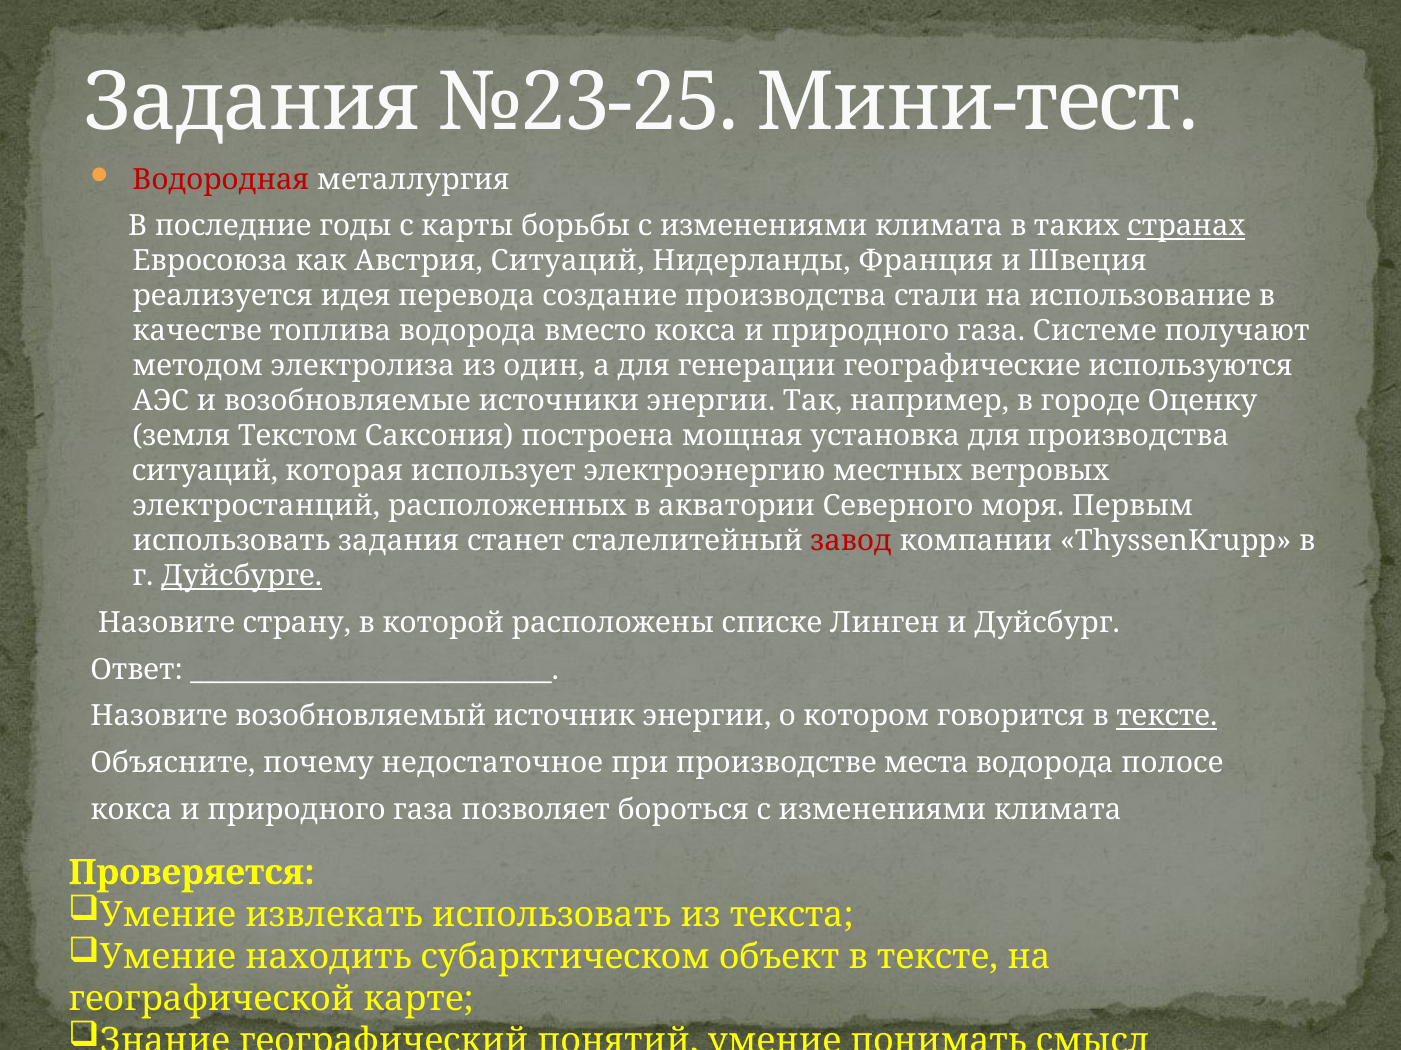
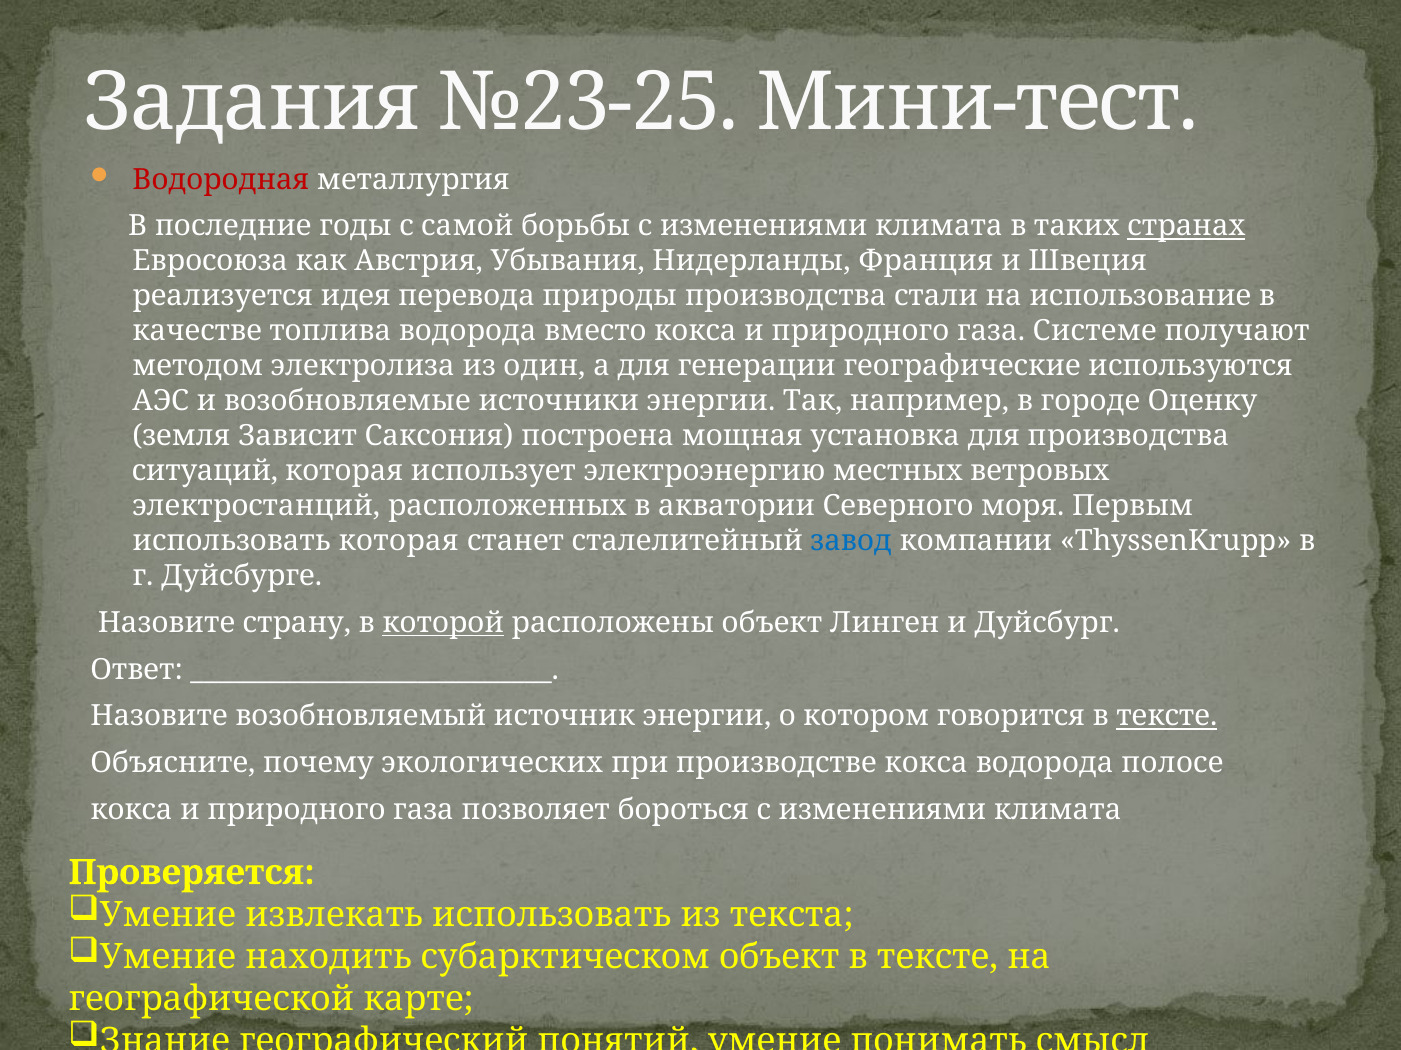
карты: карты -> самой
Австрия Ситуаций: Ситуаций -> Убывания
создание: создание -> природы
Текстом: Текстом -> Зависит
использовать задания: задания -> которая
завод colour: red -> blue
Дуйсбурге underline: present -> none
которой underline: none -> present
расположены списке: списке -> объект
недостаточное: недостаточное -> экологических
производстве места: места -> кокса
